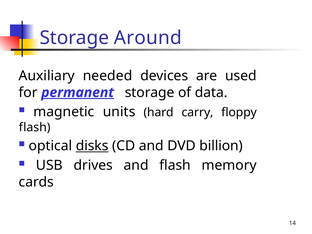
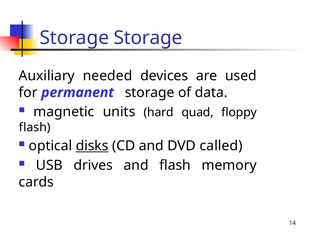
Storage Around: Around -> Storage
permanent underline: present -> none
carry: carry -> quad
billion: billion -> called
